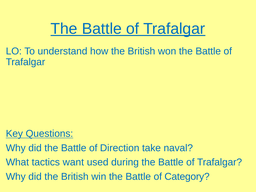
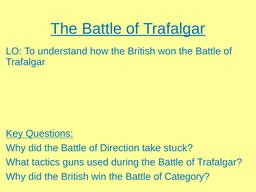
naval: naval -> stuck
want: want -> guns
